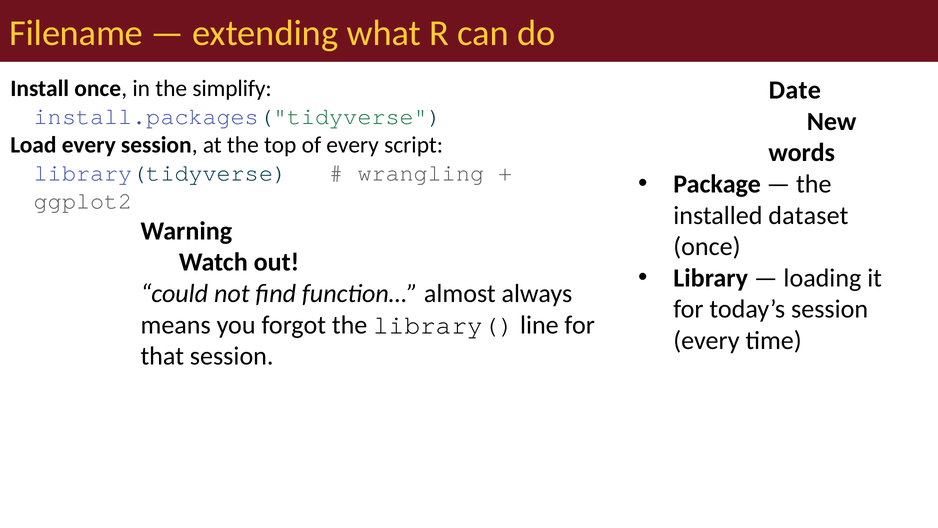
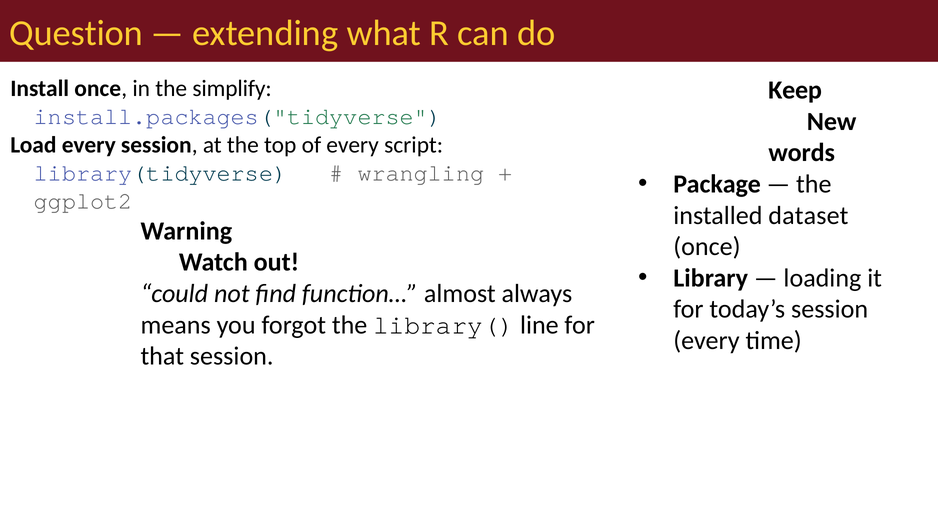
Filename: Filename -> Question
Date: Date -> Keep
